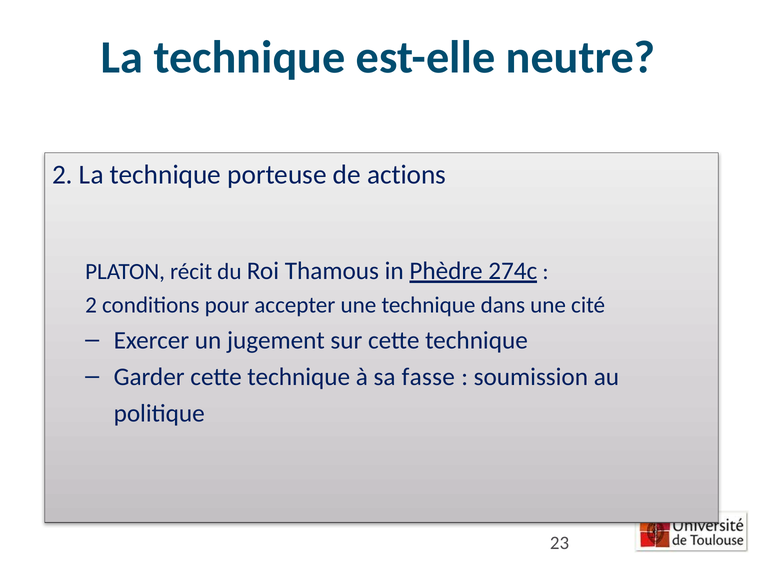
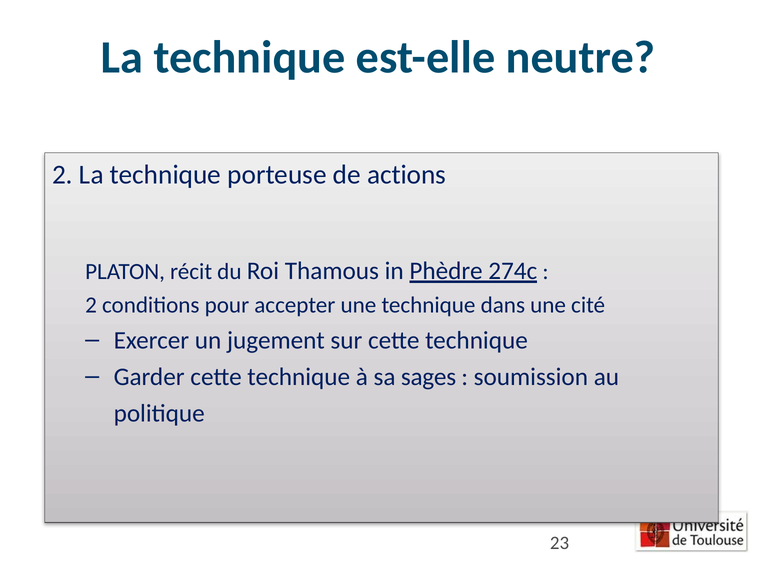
fasse: fasse -> sages
